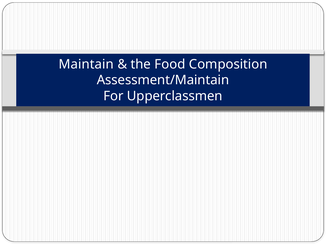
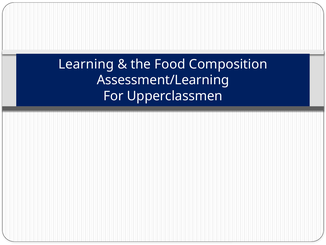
Maintain: Maintain -> Learning
Assessment/Maintain: Assessment/Maintain -> Assessment/Learning
